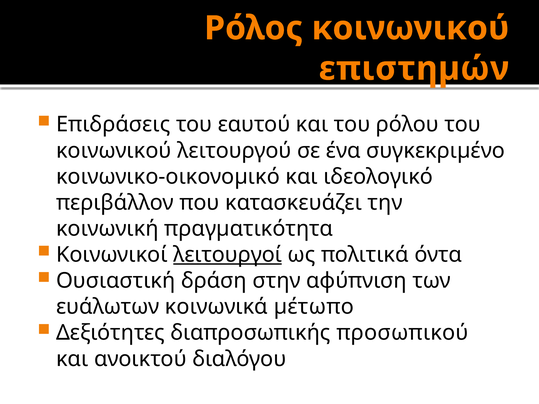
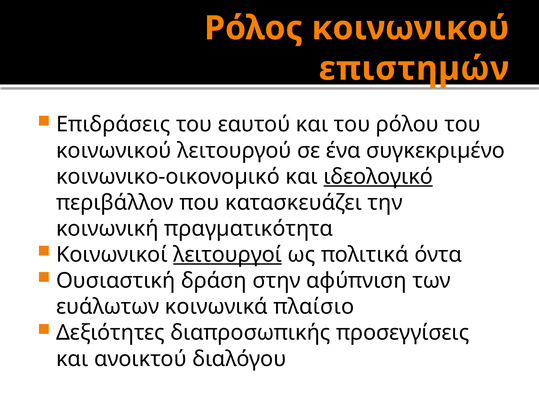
ιδεολογικό underline: none -> present
µέτωπο: µέτωπο -> πλαίσιο
προσωπικού: προσωπικού -> προσεγγίσεις
